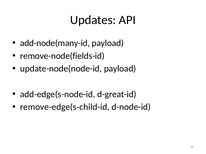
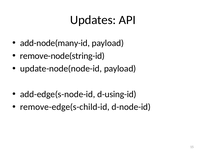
remove-node(fields-id: remove-node(fields-id -> remove-node(string-id
d-great-id: d-great-id -> d-using-id
